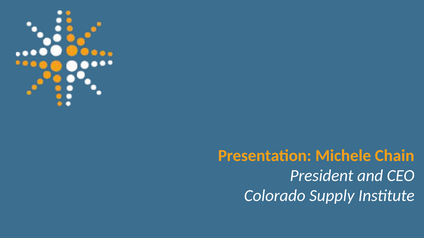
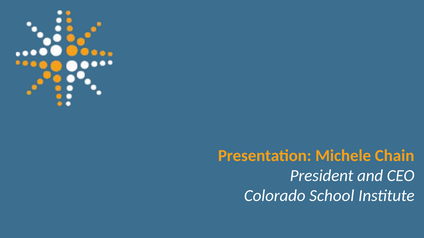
Supply: Supply -> School
